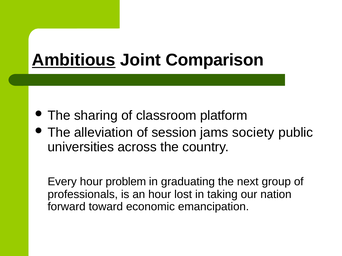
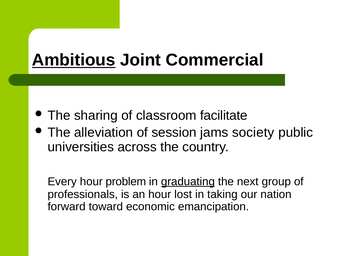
Comparison: Comparison -> Commercial
platform: platform -> facilitate
graduating underline: none -> present
